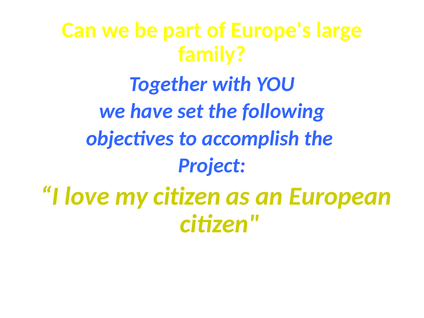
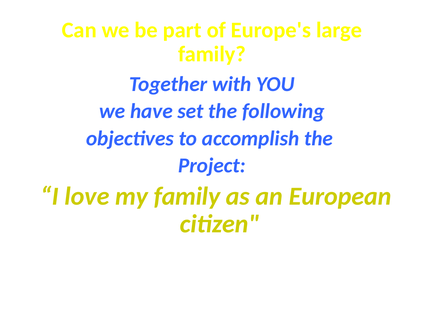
my citizen: citizen -> family
